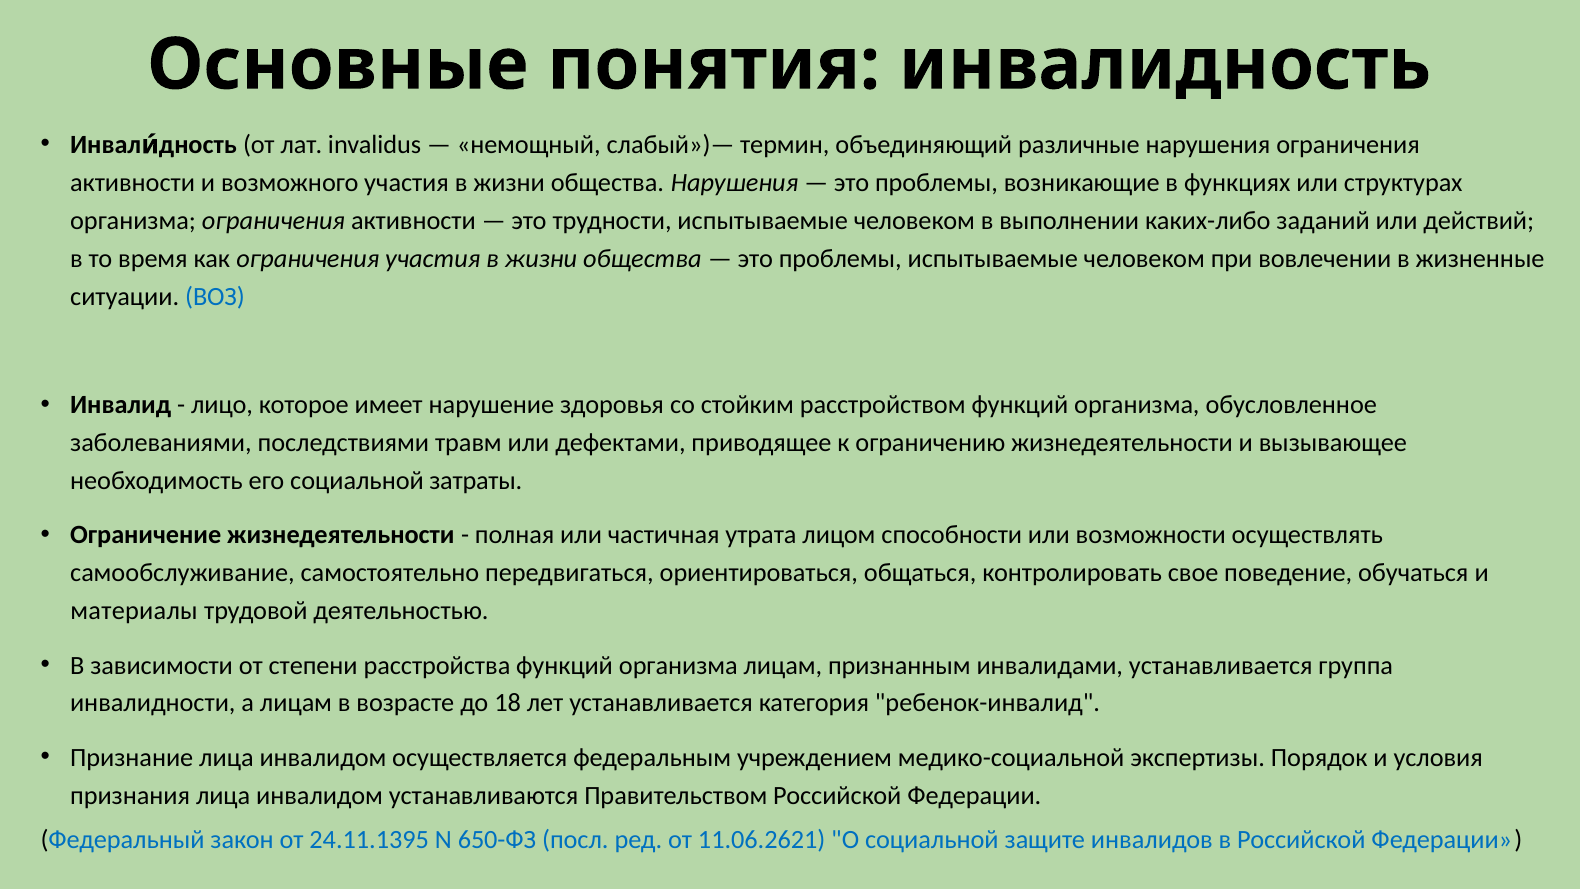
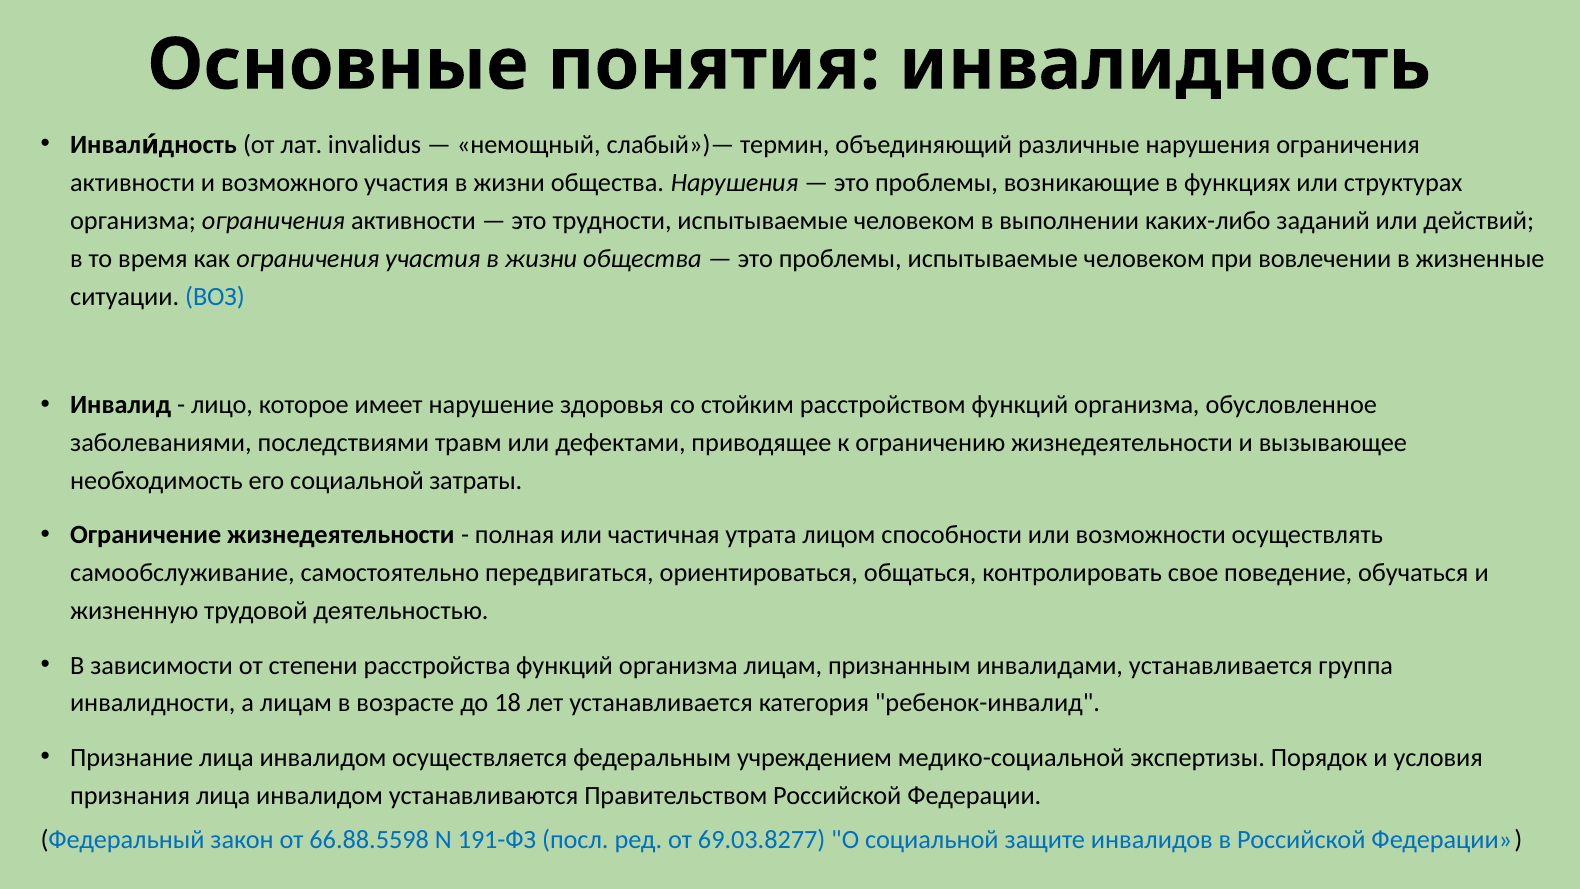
материалы: материалы -> жизненную
24.11.1395: 24.11.1395 -> 66.88.5598
650-ФЗ: 650-ФЗ -> 191-ФЗ
11.06.2621: 11.06.2621 -> 69.03.8277
